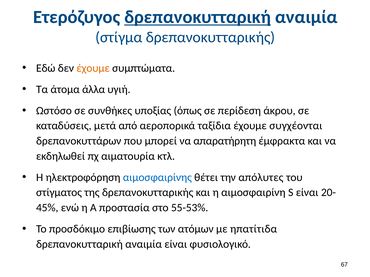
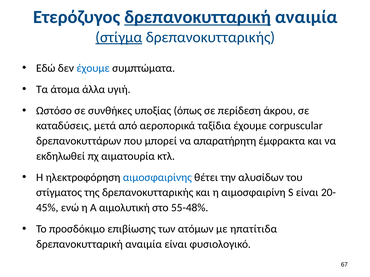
στίγμα underline: none -> present
έχουμε at (93, 68) colour: orange -> blue
συγχέονται: συγχέονται -> corpuscular
απόλυτες: απόλυτες -> αλυσίδων
προστασία: προστασία -> αιμολυτική
55-53%: 55-53% -> 55-48%
